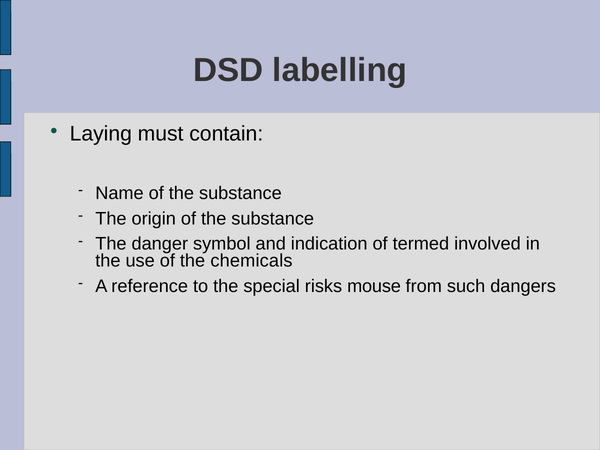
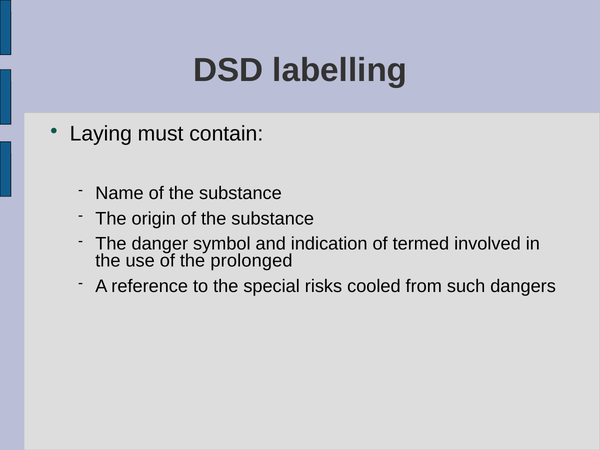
chemicals: chemicals -> prolonged
mouse: mouse -> cooled
